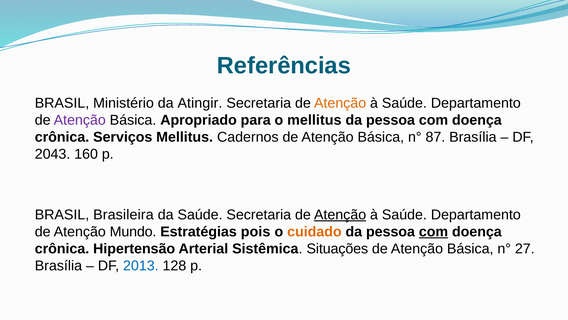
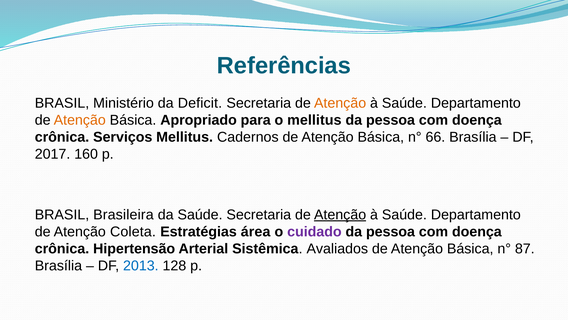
Atingir: Atingir -> Deficit
Atenção at (80, 120) colour: purple -> orange
87: 87 -> 66
2043: 2043 -> 2017
Mundo: Mundo -> Coleta
pois: pois -> área
cuidado colour: orange -> purple
com at (434, 231) underline: present -> none
Situações: Situações -> Avaliados
27: 27 -> 87
